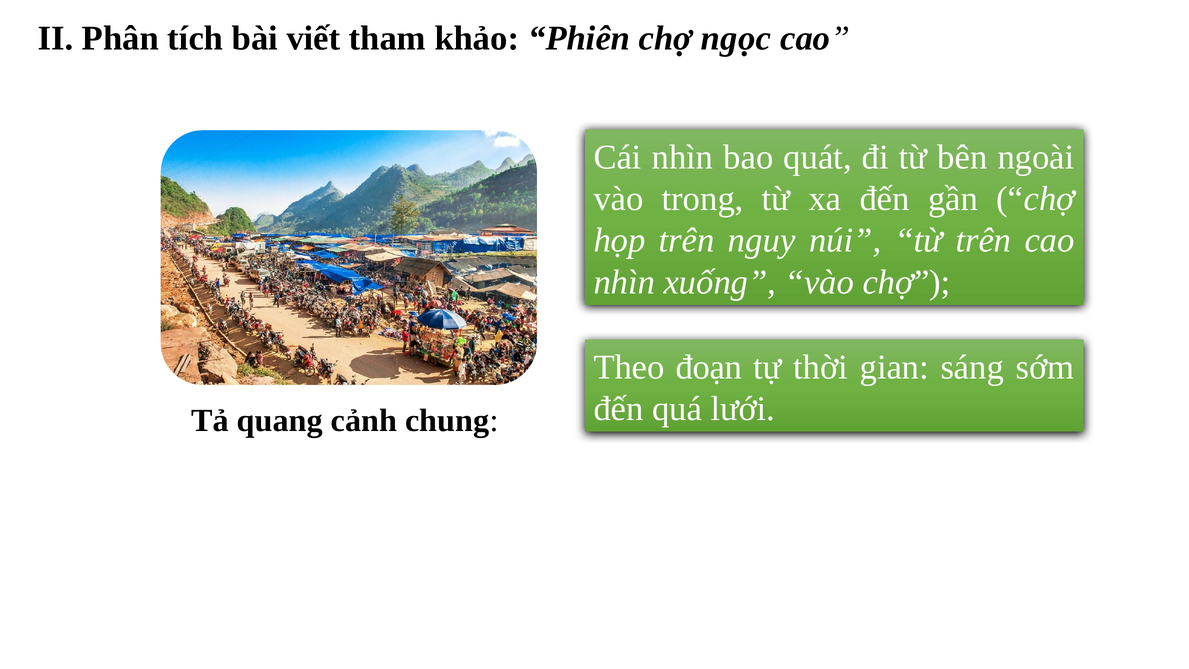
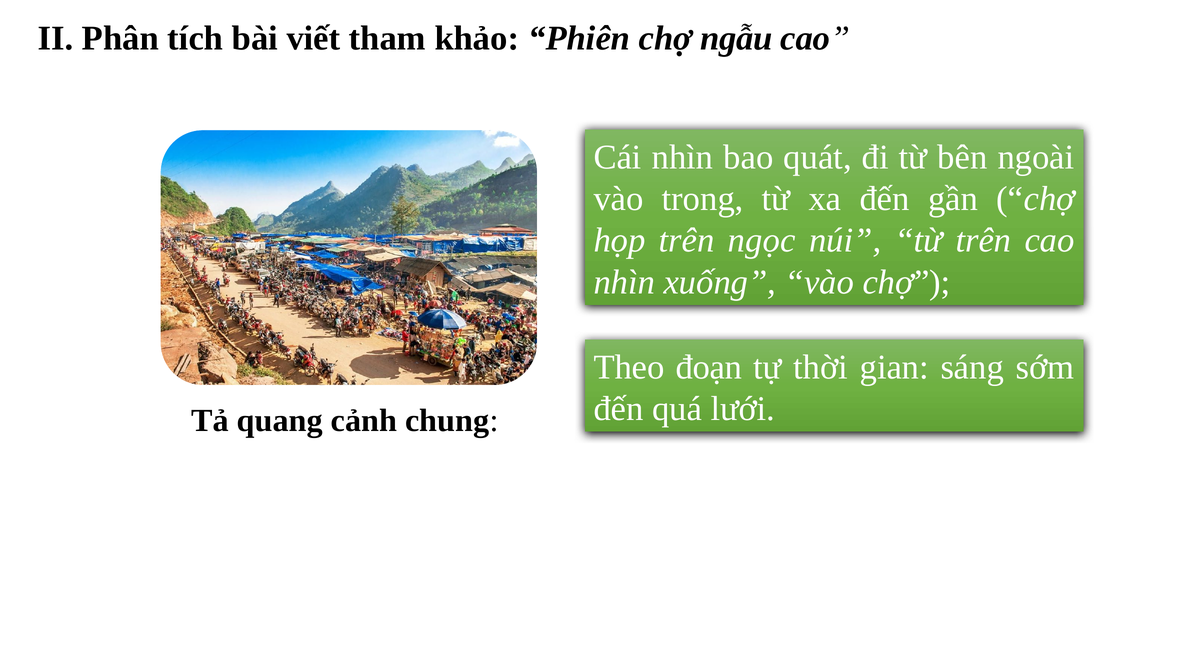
ngọc: ngọc -> ngẫu
nguy: nguy -> ngọc
